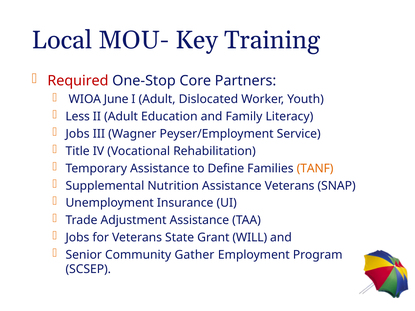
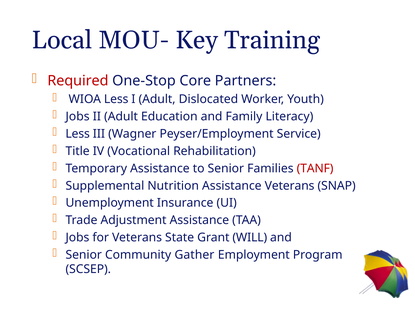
WIOA June: June -> Less
Less at (78, 117): Less -> Jobs
Jobs at (78, 134): Jobs -> Less
to Define: Define -> Senior
TANF colour: orange -> red
